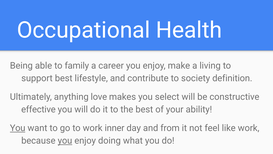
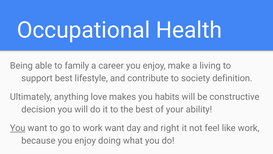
select: select -> habits
effective: effective -> decision
work inner: inner -> want
from: from -> right
you at (65, 140) underline: present -> none
